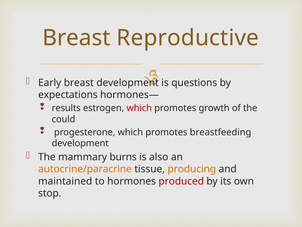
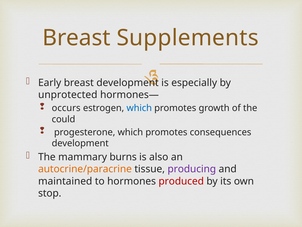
Reproductive: Reproductive -> Supplements
questions: questions -> especially
expectations: expectations -> unprotected
results: results -> occurs
which at (139, 108) colour: red -> blue
breastfeeding: breastfeeding -> consequences
producing colour: orange -> purple
